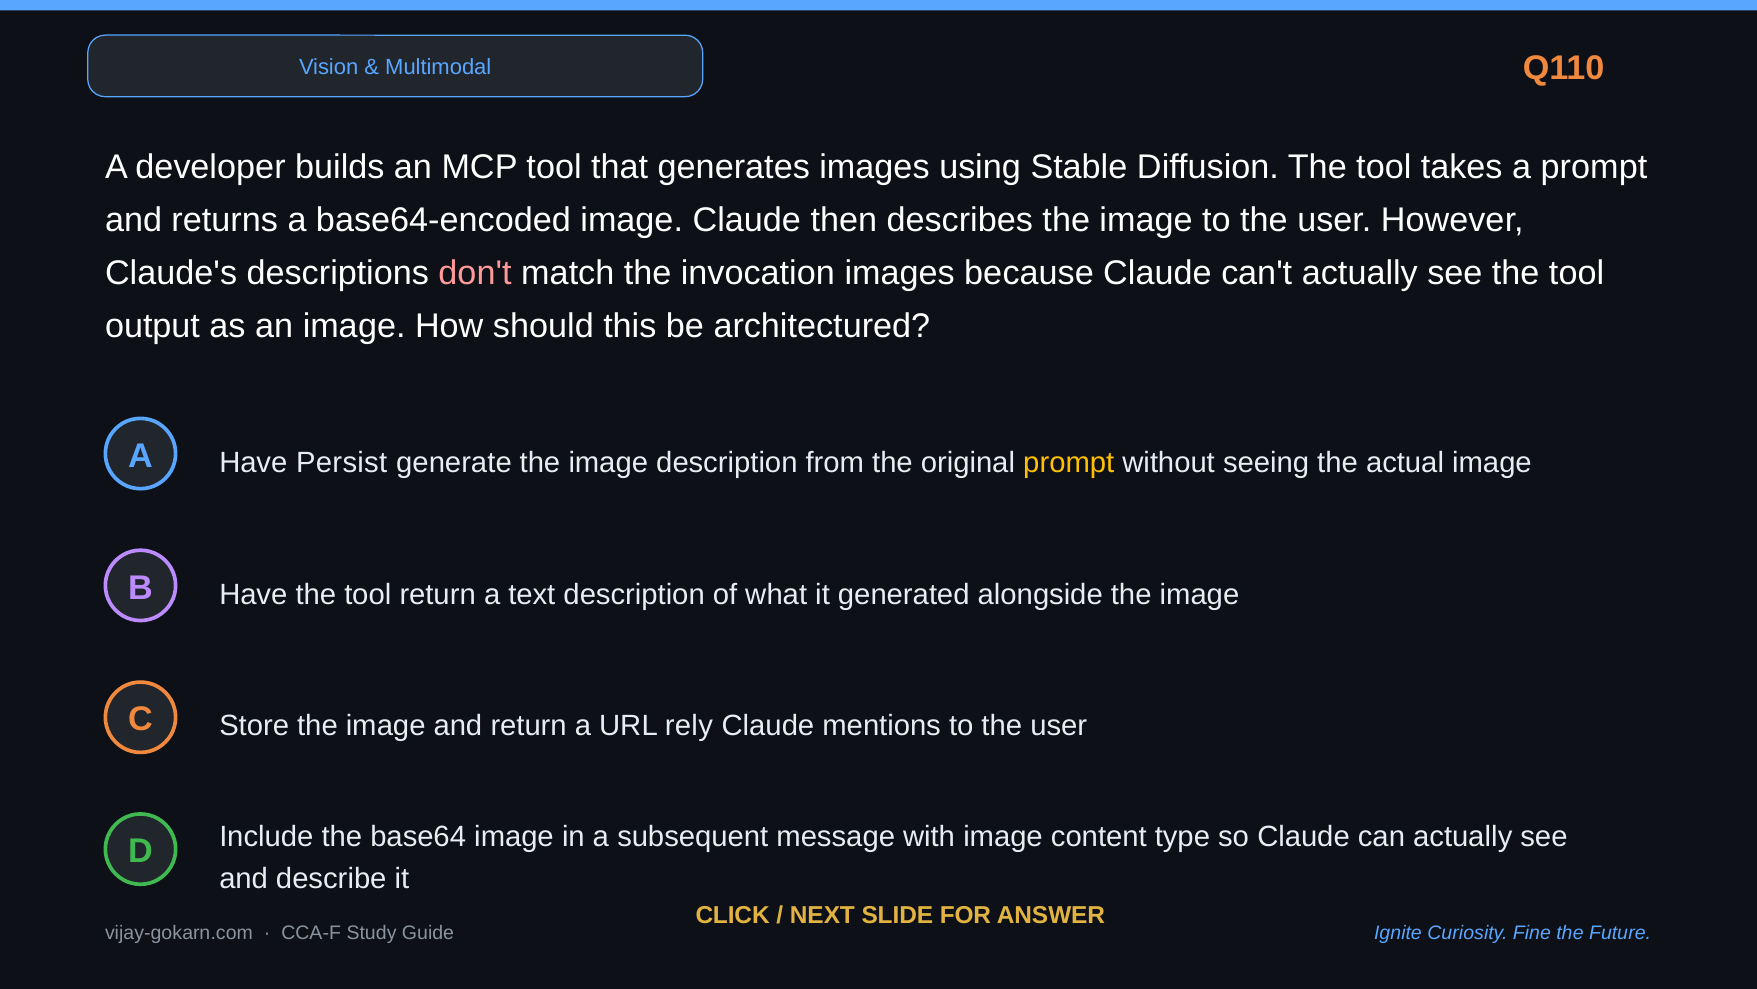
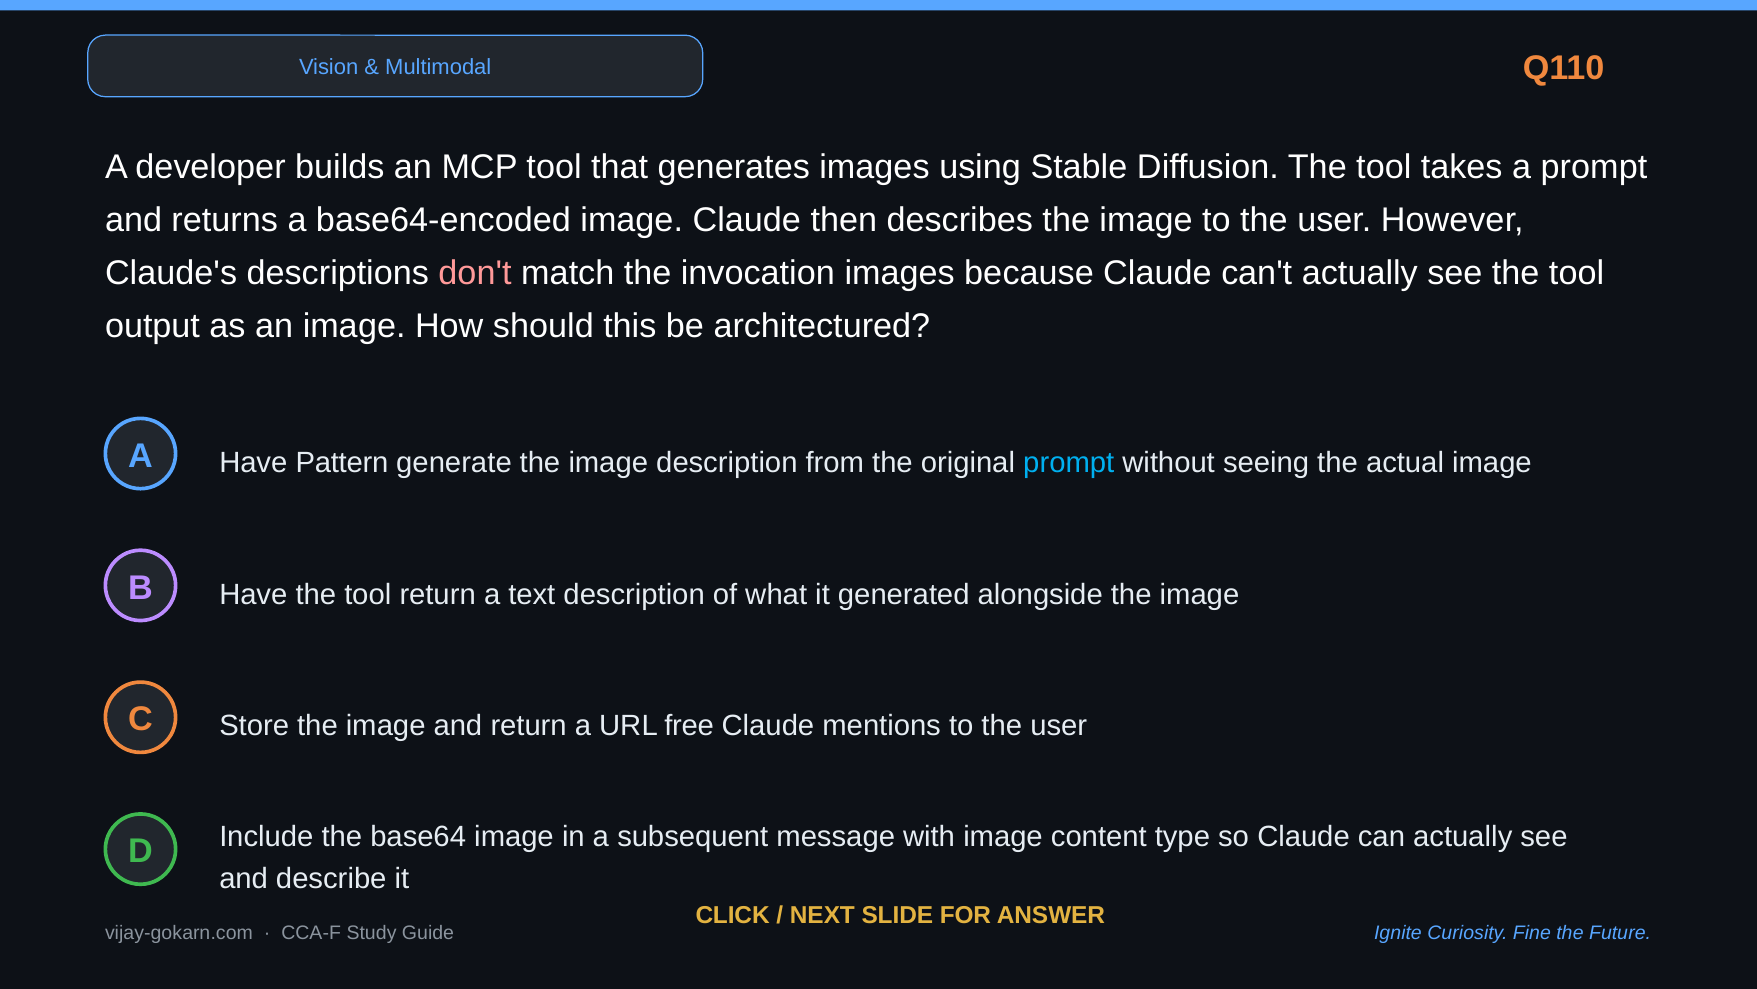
Persist: Persist -> Pattern
prompt at (1069, 462) colour: yellow -> light blue
rely: rely -> free
